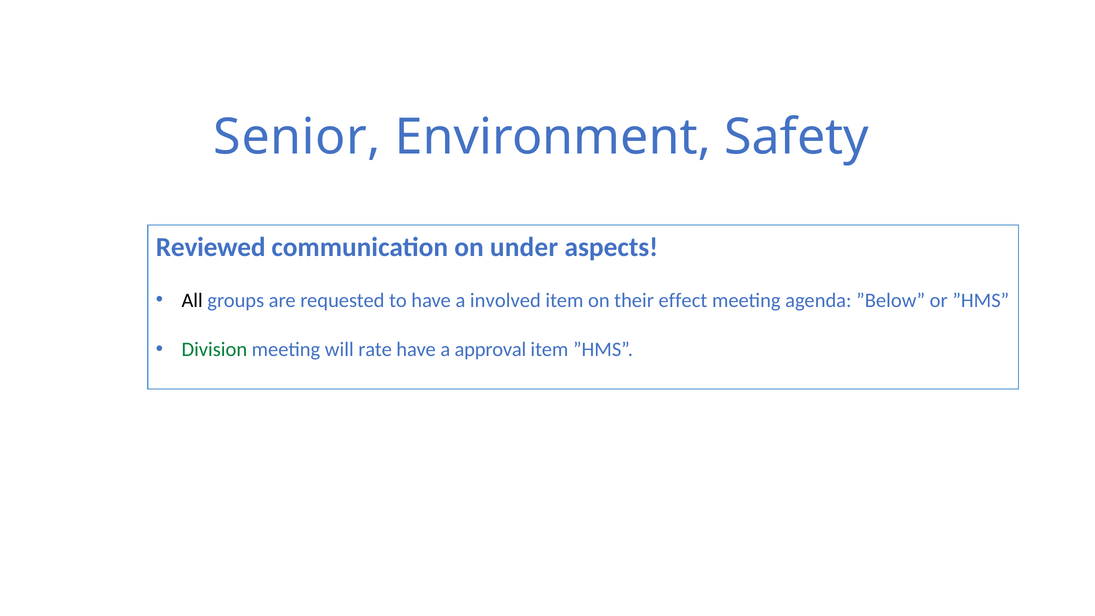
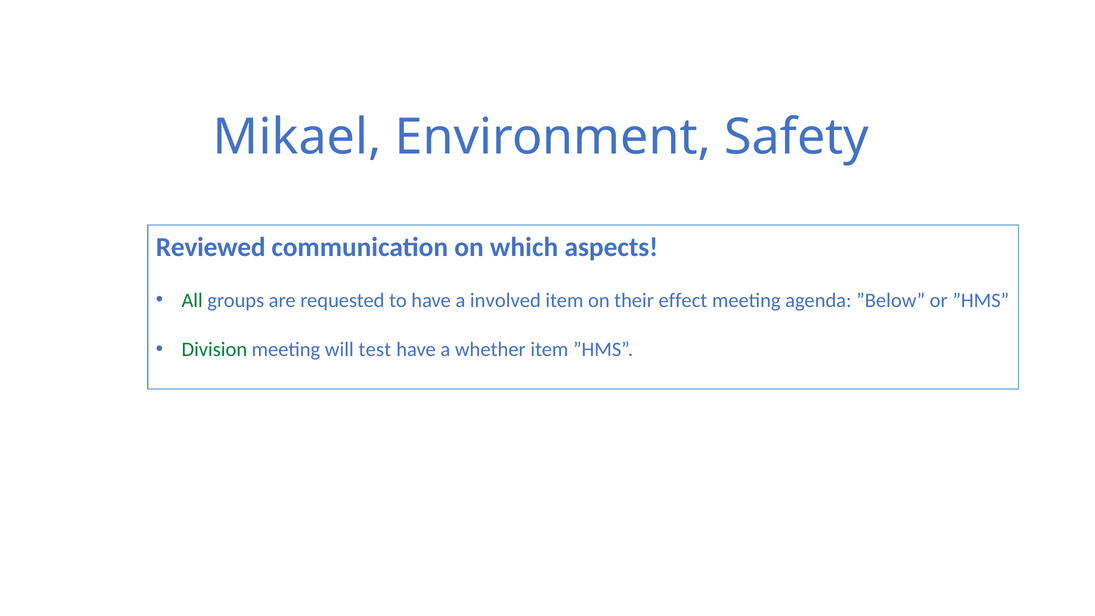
Senior: Senior -> Mikael
under: under -> which
All colour: black -> green
rate: rate -> test
approval: approval -> whether
